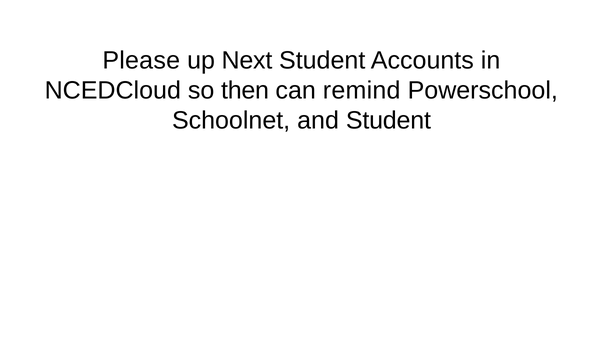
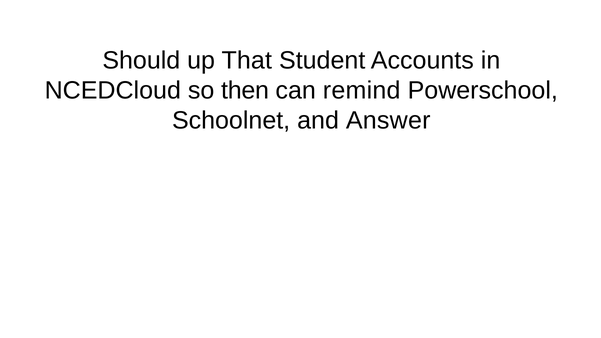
Please: Please -> Should
Next: Next -> That
and Student: Student -> Answer
